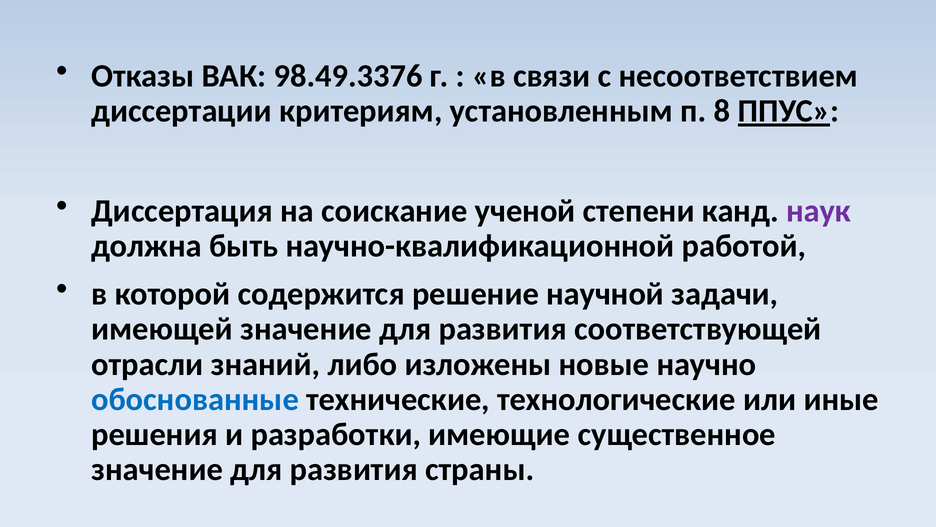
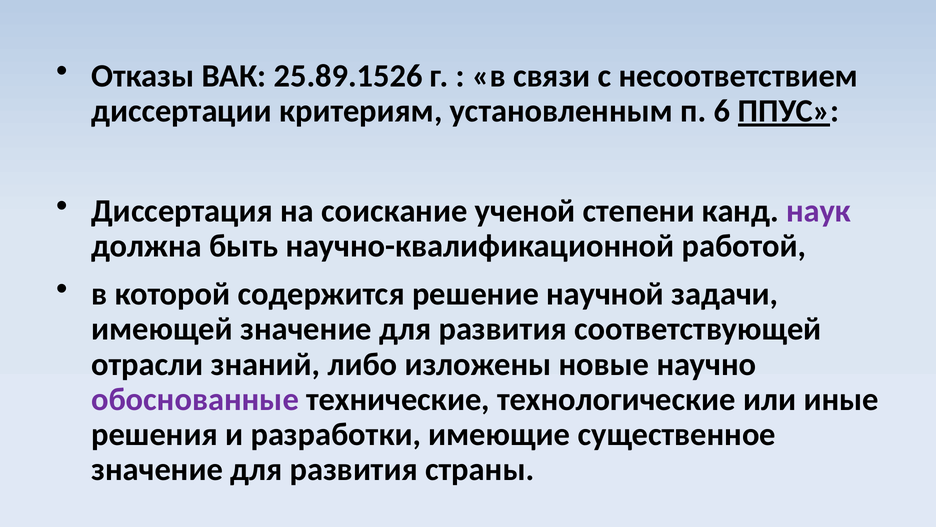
98.49.3376: 98.49.3376 -> 25.89.1526
8: 8 -> 6
обоснованные colour: blue -> purple
